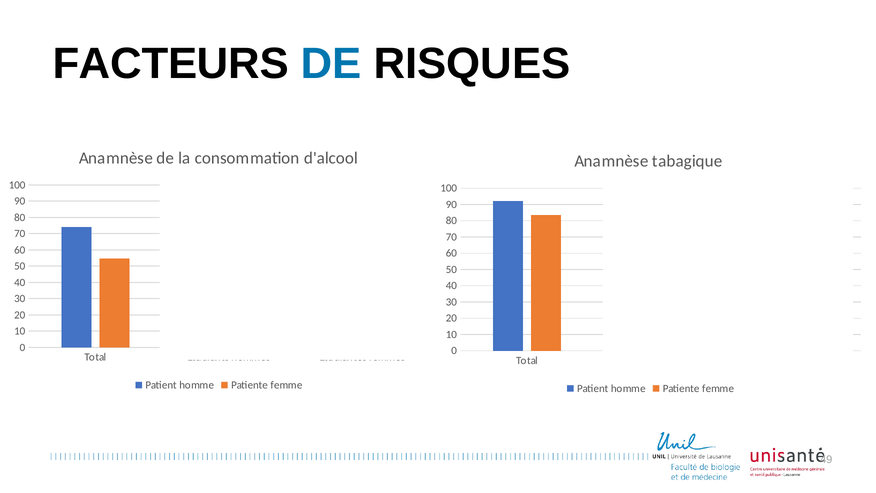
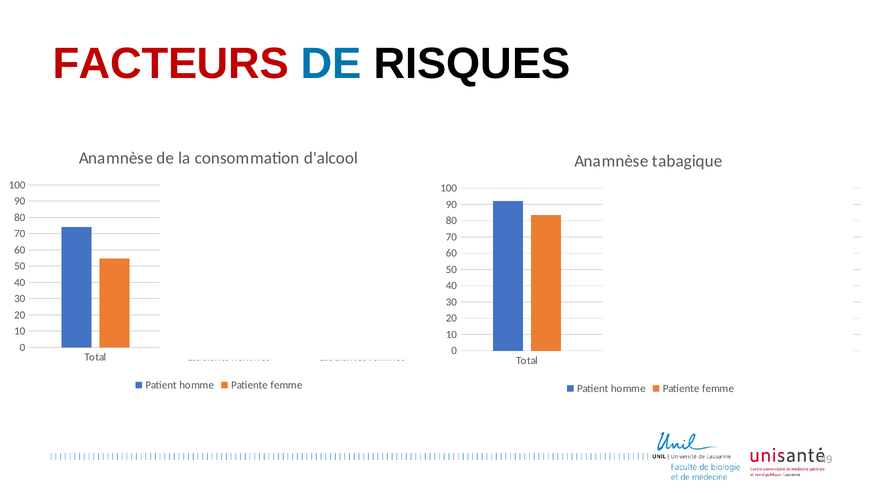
FACTEURS colour: black -> red
